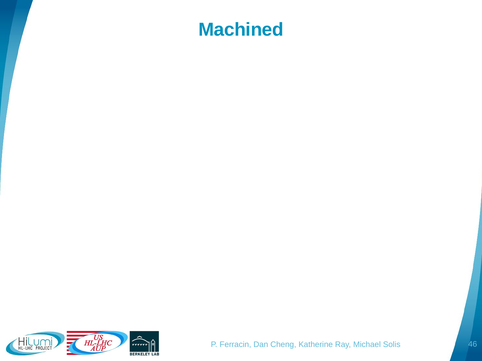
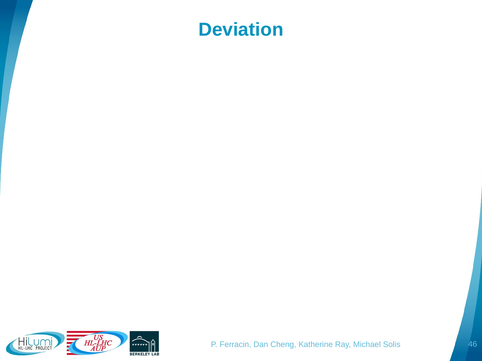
Machined: Machined -> Deviation
